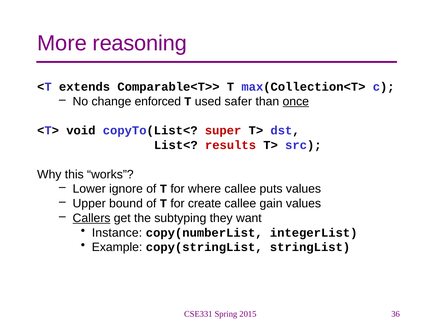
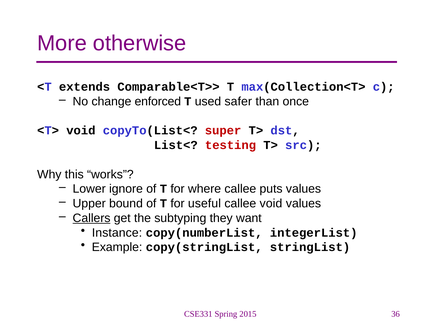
reasoning: reasoning -> otherwise
once underline: present -> none
results: results -> testing
create: create -> useful
callee gain: gain -> void
